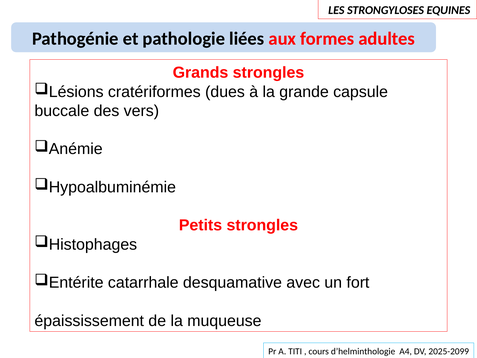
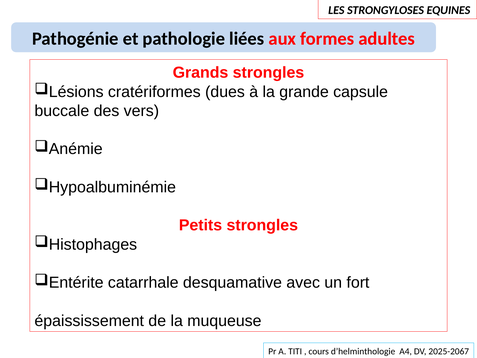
2025-2099: 2025-2099 -> 2025-2067
